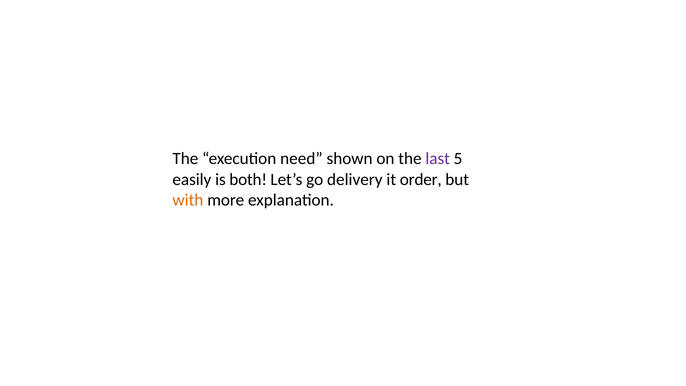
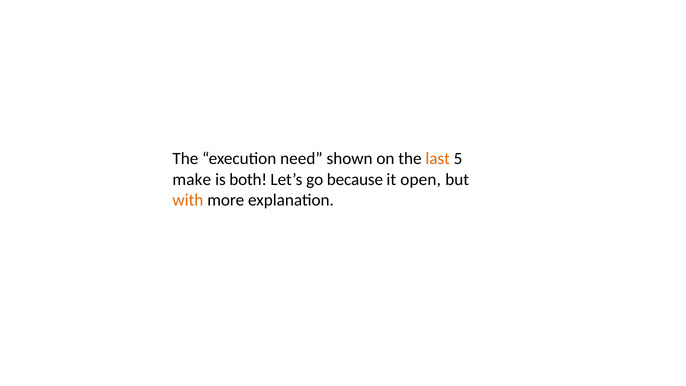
last colour: purple -> orange
easily: easily -> make
delivery: delivery -> because
order: order -> open
